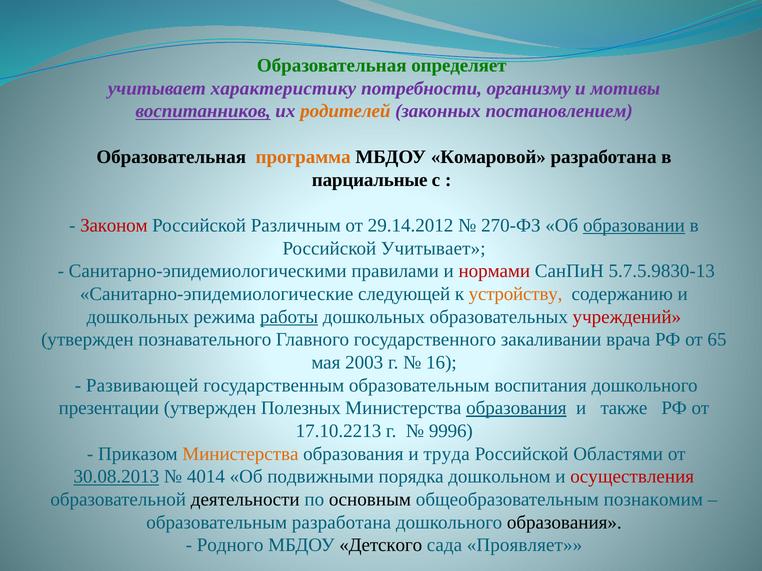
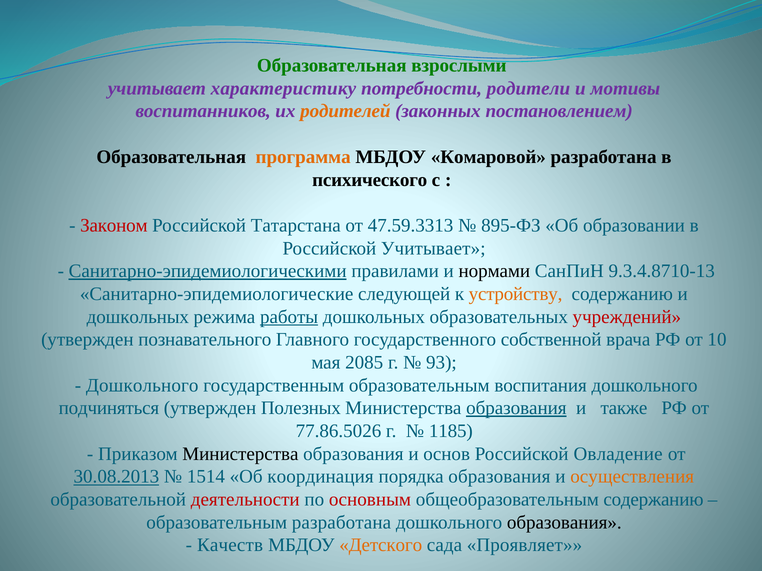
определяет: определяет -> взрослыми
организму: организму -> родители
воспитанников underline: present -> none
парциальные: парциальные -> психического
Различным: Различным -> Татарстана
29.14.2012: 29.14.2012 -> 47.59.3313
270-ФЗ: 270-ФЗ -> 895-ФЗ
образовании underline: present -> none
Санитарно-эпидемиологическими underline: none -> present
нормами colour: red -> black
5.7.5.9830-13: 5.7.5.9830-13 -> 9.3.4.8710-13
закаливании: закаливании -> собственной
65: 65 -> 10
2003: 2003 -> 2085
16: 16 -> 93
Развивающей at (142, 386): Развивающей -> Дошкольного
презентации: презентации -> подчиняться
17.10.2213: 17.10.2213 -> 77.86.5026
9996: 9996 -> 1185
Министерства at (240, 454) colour: orange -> black
труда: труда -> основ
Областями: Областями -> Овладение
4014: 4014 -> 1514
подвижными: подвижными -> координация
порядка дошкольном: дошкольном -> образования
осуществления colour: red -> orange
деятельности colour: black -> red
основным colour: black -> red
общеобразовательным познакомим: познакомим -> содержанию
Родного: Родного -> Качеств
Детского colour: black -> orange
